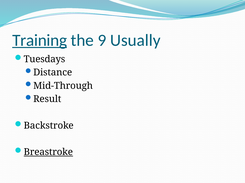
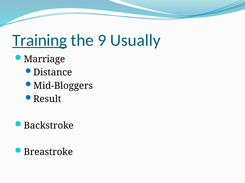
Tuesdays: Tuesdays -> Marriage
Mid-Through: Mid-Through -> Mid-Bloggers
Breastroke underline: present -> none
